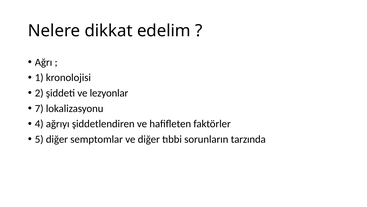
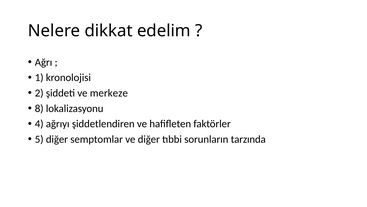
lezyonlar: lezyonlar -> merkeze
7: 7 -> 8
